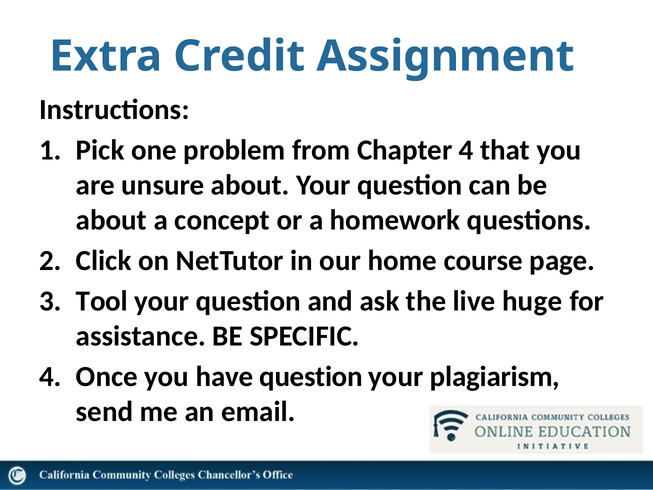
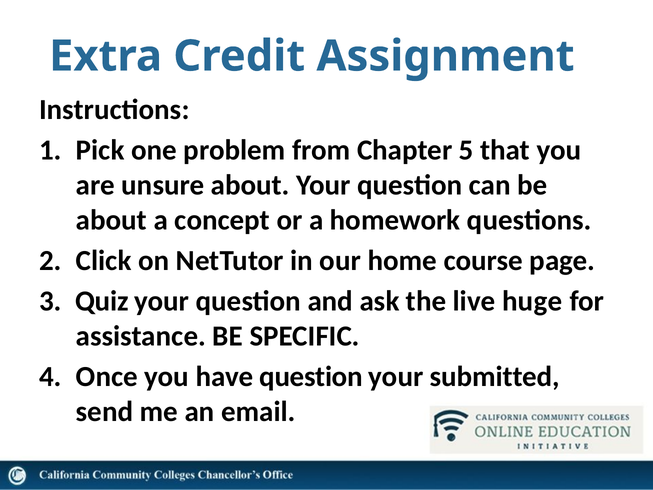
Chapter 4: 4 -> 5
Tool: Tool -> Quiz
plagiarism: plagiarism -> submitted
